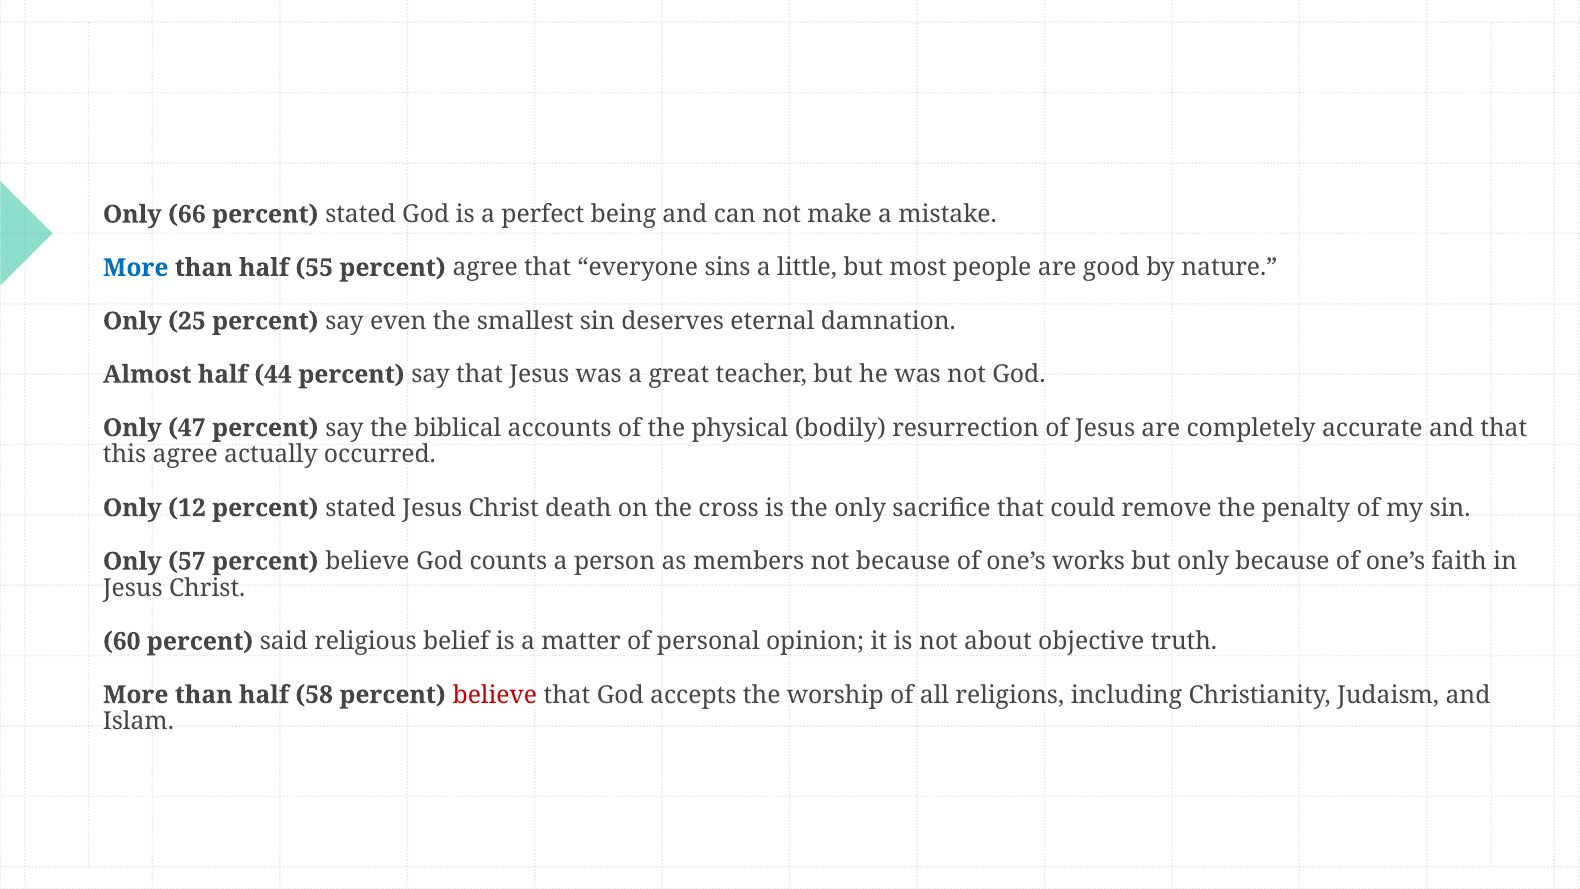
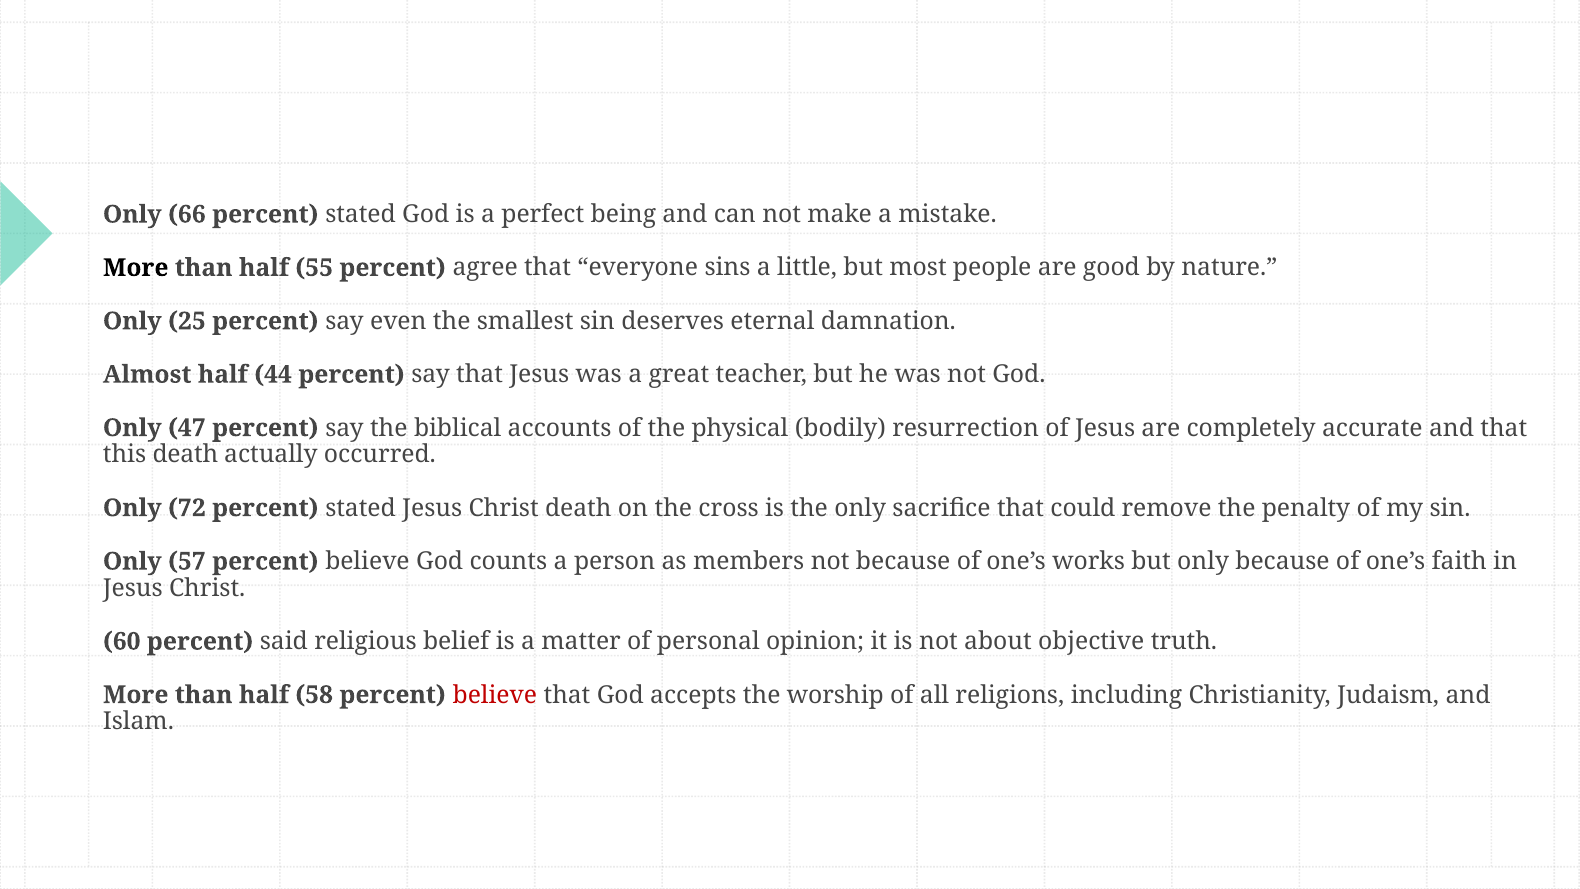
More at (136, 268) colour: blue -> black
this agree: agree -> death
12: 12 -> 72
